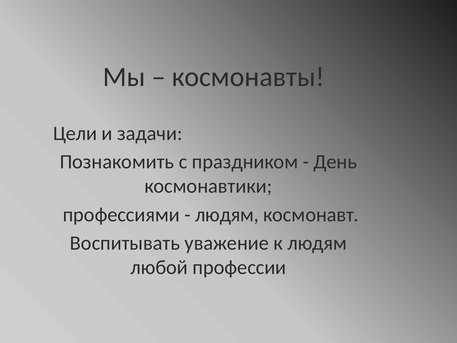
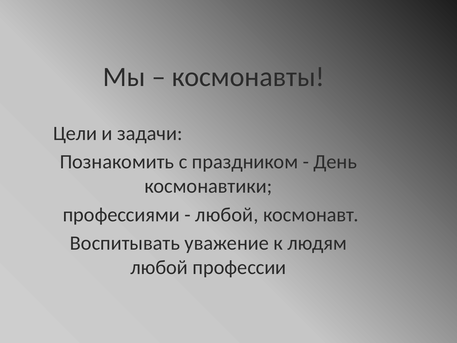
людям at (227, 215): людям -> любой
